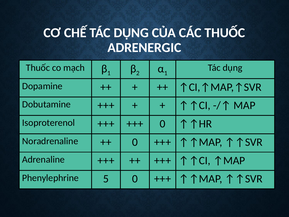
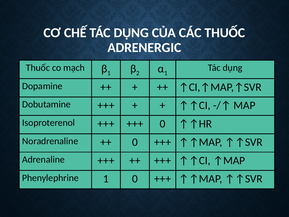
Phenylephrine 5: 5 -> 1
